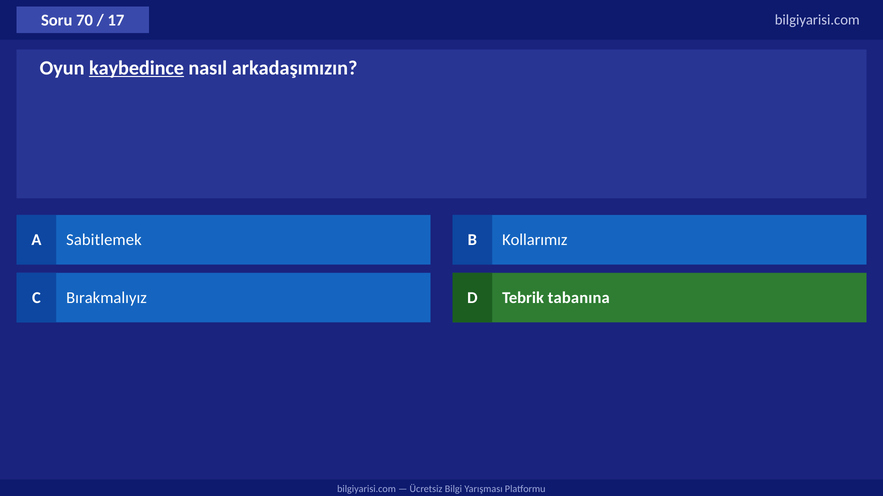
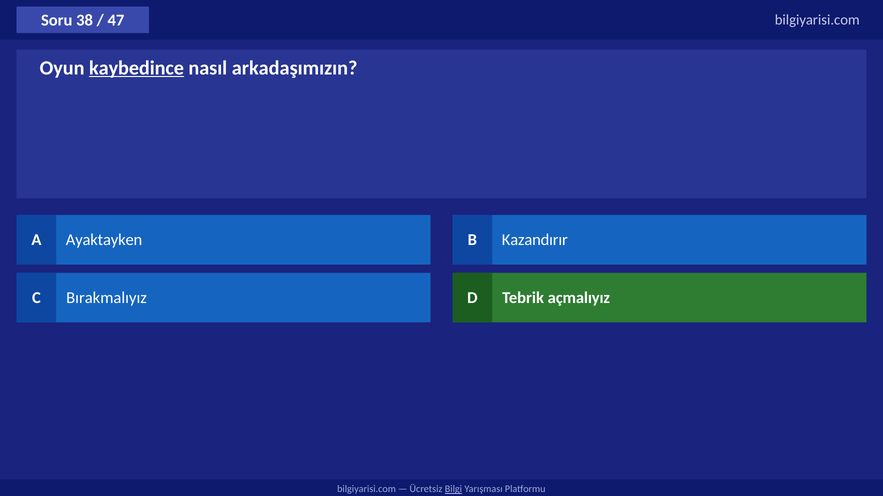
70: 70 -> 38
17: 17 -> 47
Sabitlemek: Sabitlemek -> Ayaktayken
Kollarımız: Kollarımız -> Kazandırır
tabanına: tabanına -> açmalıyız
Bilgi underline: none -> present
